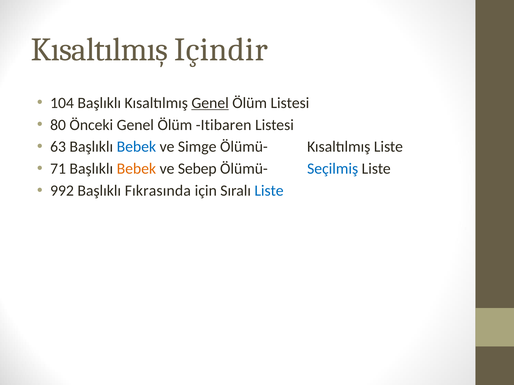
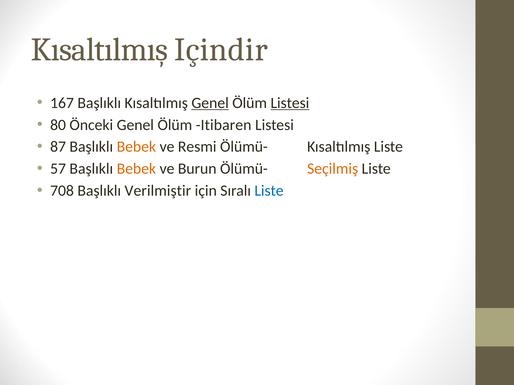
104: 104 -> 167
Listesi at (290, 103) underline: none -> present
63: 63 -> 87
Bebek at (136, 147) colour: blue -> orange
Simge: Simge -> Resmi
71: 71 -> 57
Sebep: Sebep -> Burun
Seçilmiş colour: blue -> orange
992: 992 -> 708
Fıkrasında: Fıkrasında -> Verilmiştir
